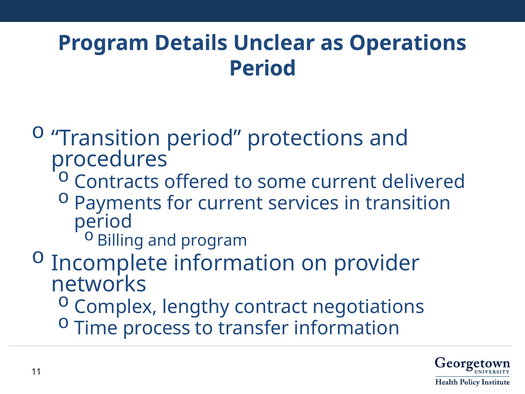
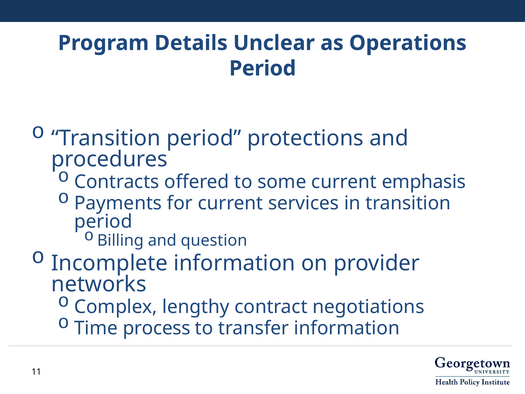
delivered: delivered -> emphasis
and program: program -> question
